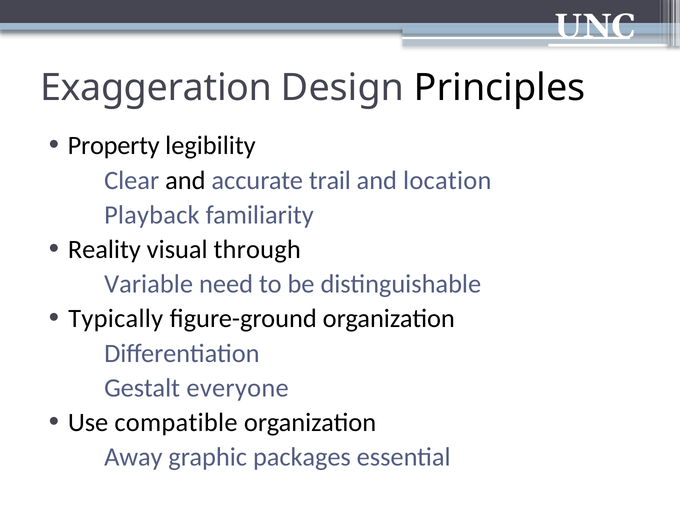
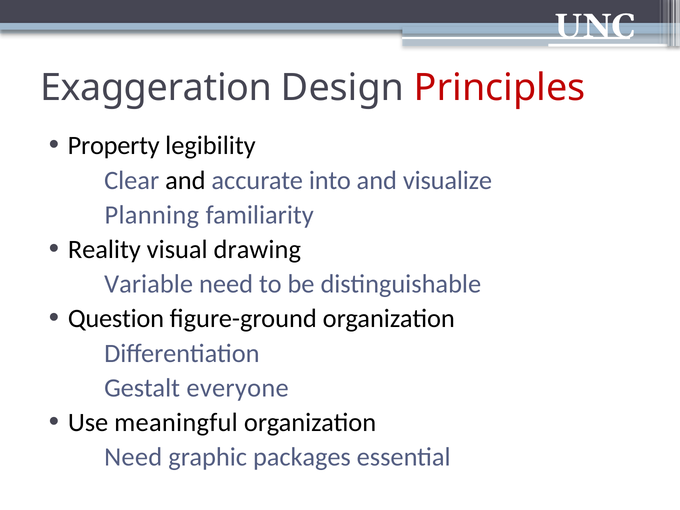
Principles colour: black -> red
trail: trail -> into
location: location -> visualize
Playback: Playback -> Planning
through: through -> drawing
Typically: Typically -> Question
compatible: compatible -> meaningful
Away at (133, 457): Away -> Need
